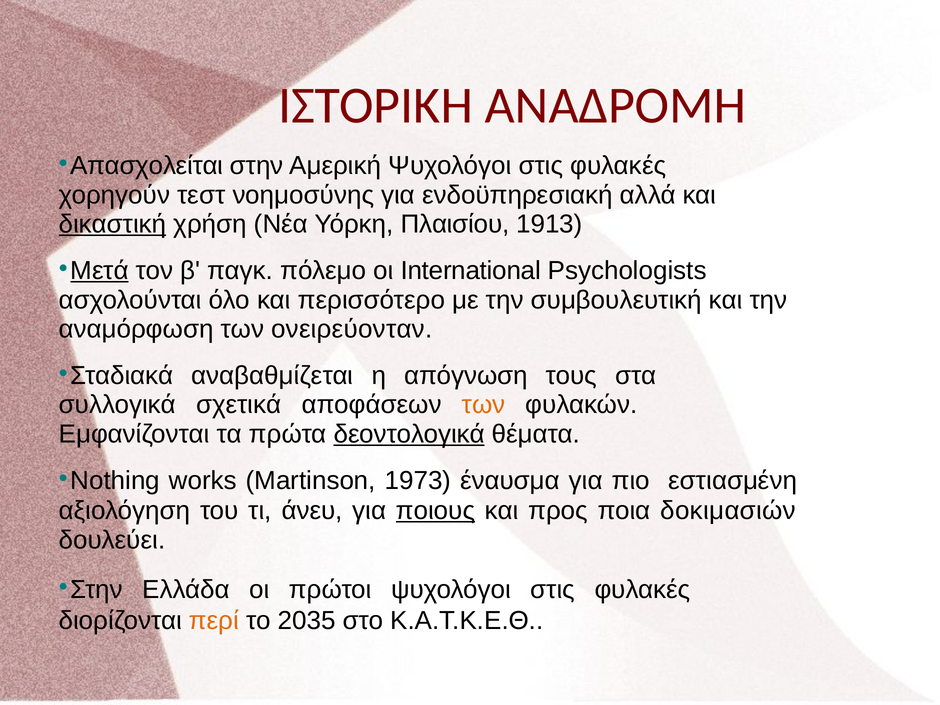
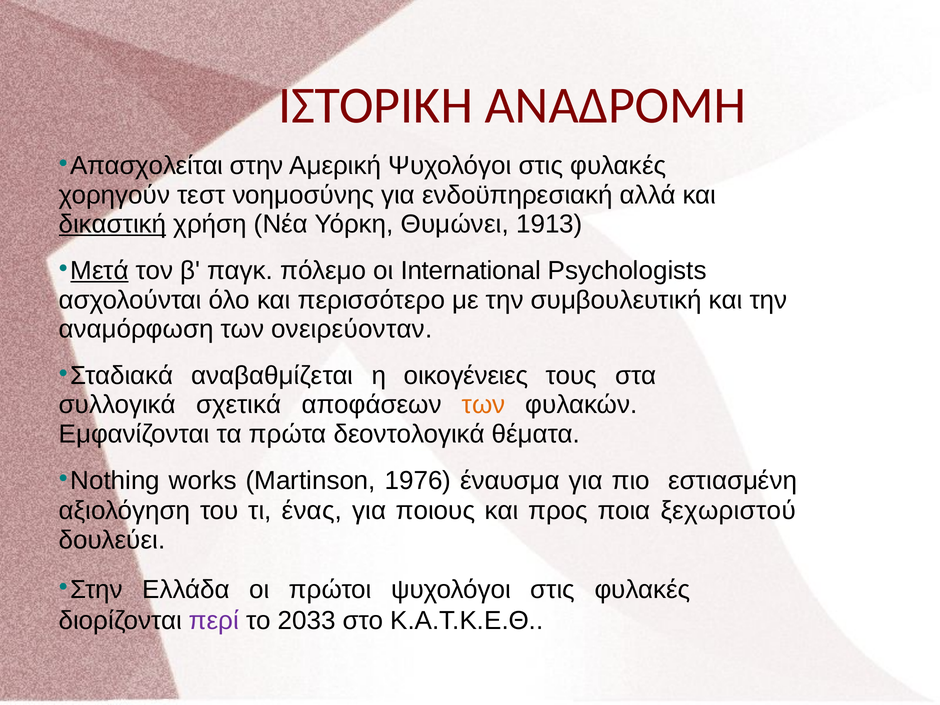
Πλαισίου: Πλαισίου -> Θυμώνει
απόγνωση: απόγνωση -> οικογένειες
δεοντολογικά underline: present -> none
1973: 1973 -> 1976
άνευ: άνευ -> ένας
ποιους underline: present -> none
δοκιμασιών: δοκιμασιών -> ξεχωριστού
περί colour: orange -> purple
2035: 2035 -> 2033
